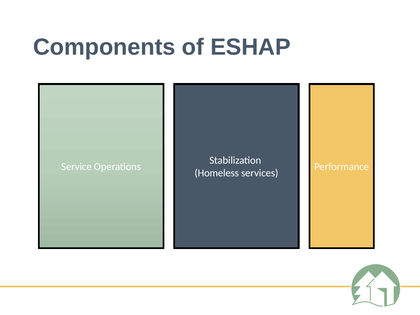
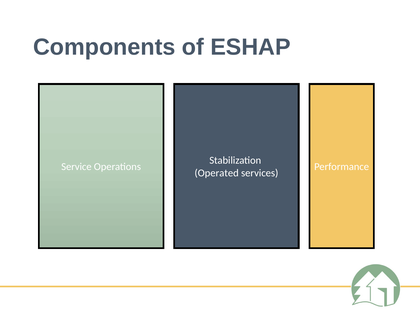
Homeless: Homeless -> Operated
